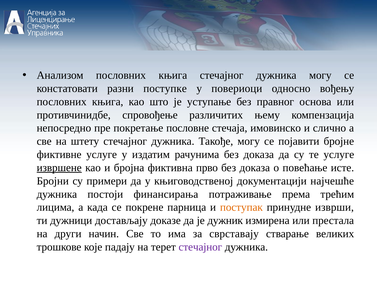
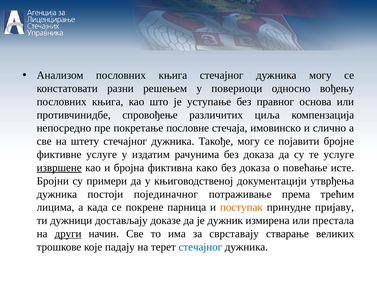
поступке: поступке -> решењем
њему: њему -> циља
прво: прво -> како
најчешће: најчешће -> утврђења
финансирања: финансирања -> појединачног
изврши: изврши -> пријаву
други underline: none -> present
стечајног at (200, 247) colour: purple -> blue
